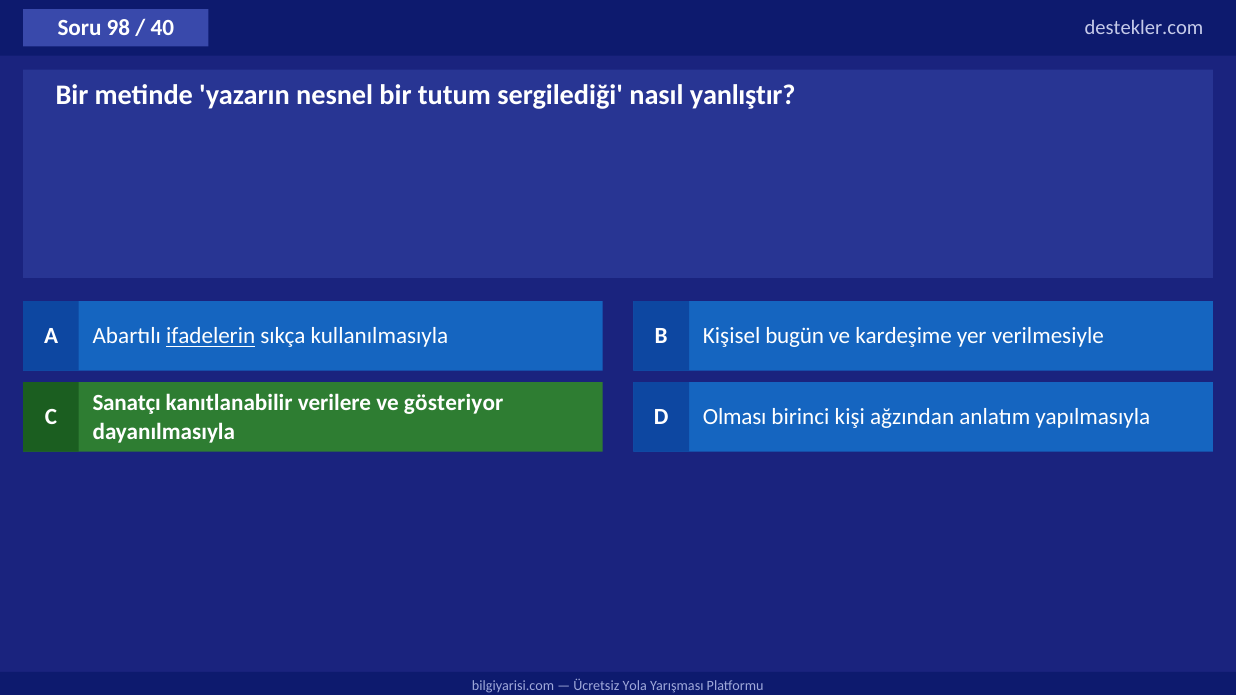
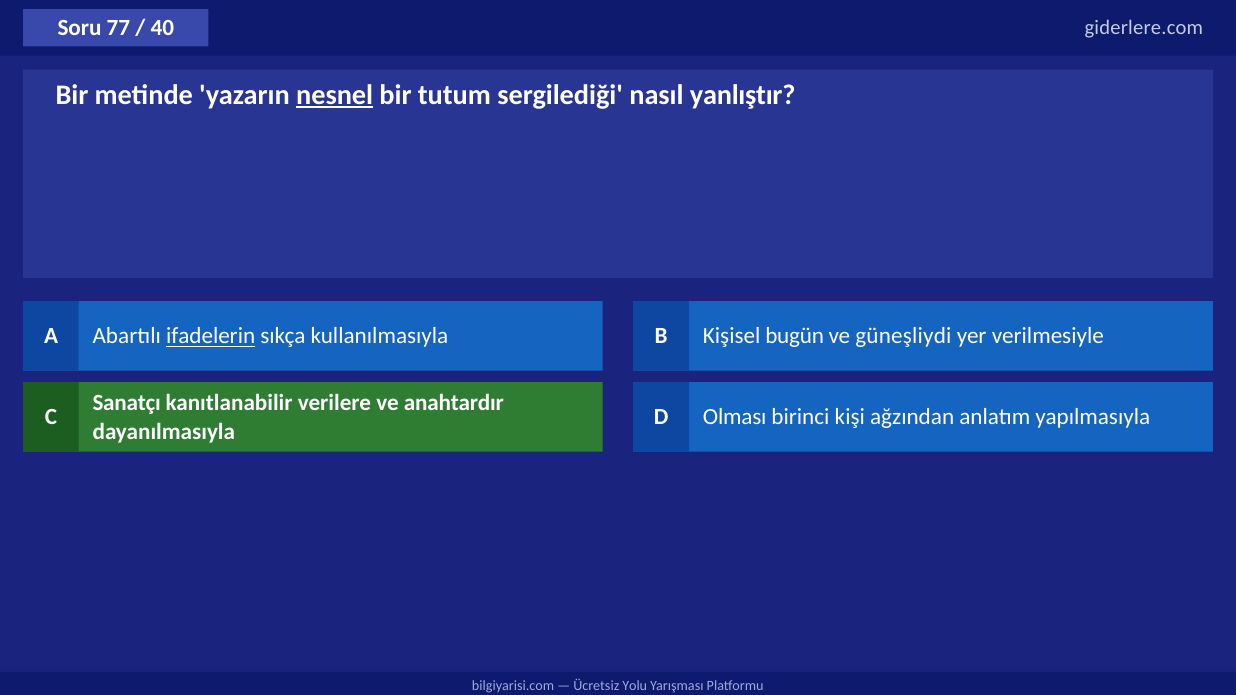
98: 98 -> 77
destekler.com: destekler.com -> giderlere.com
nesnel underline: none -> present
kardeşime: kardeşime -> güneşliydi
gösteriyor: gösteriyor -> anahtardır
Yola: Yola -> Yolu
